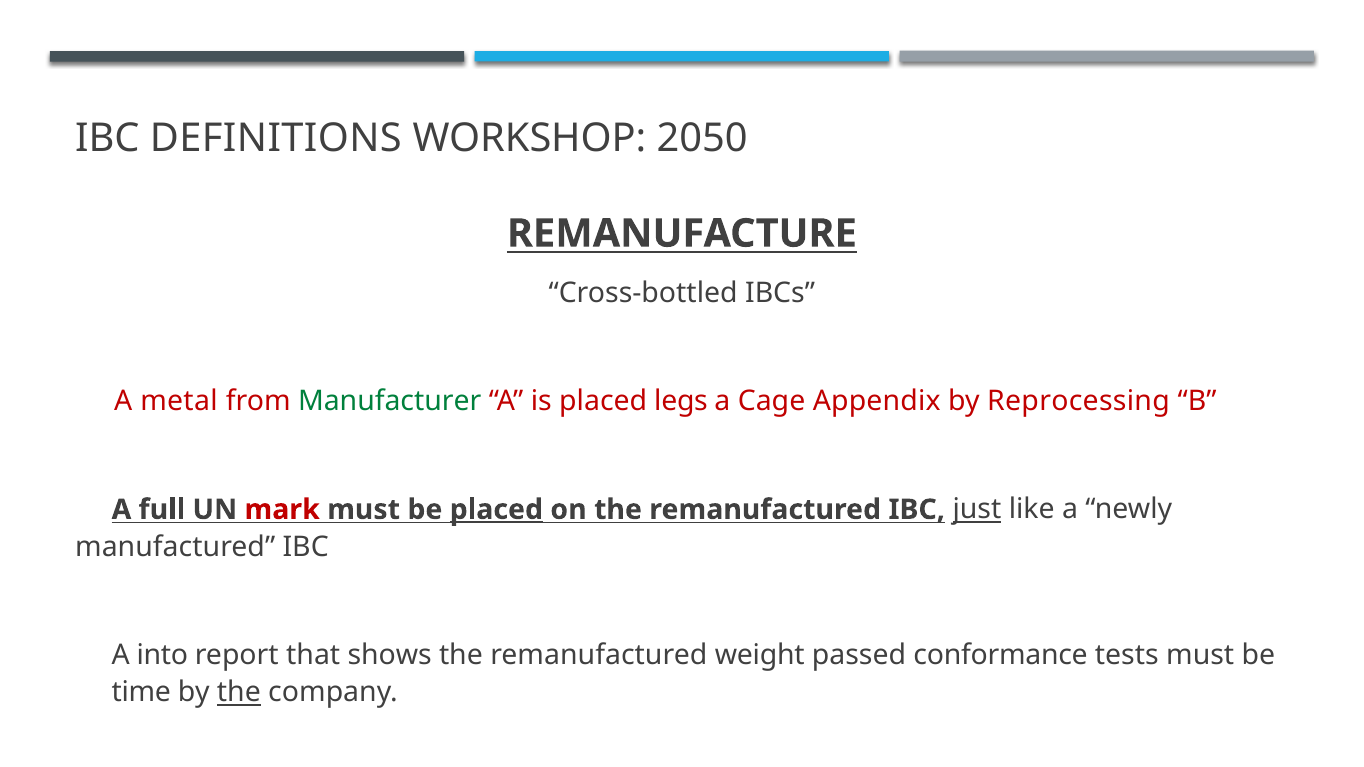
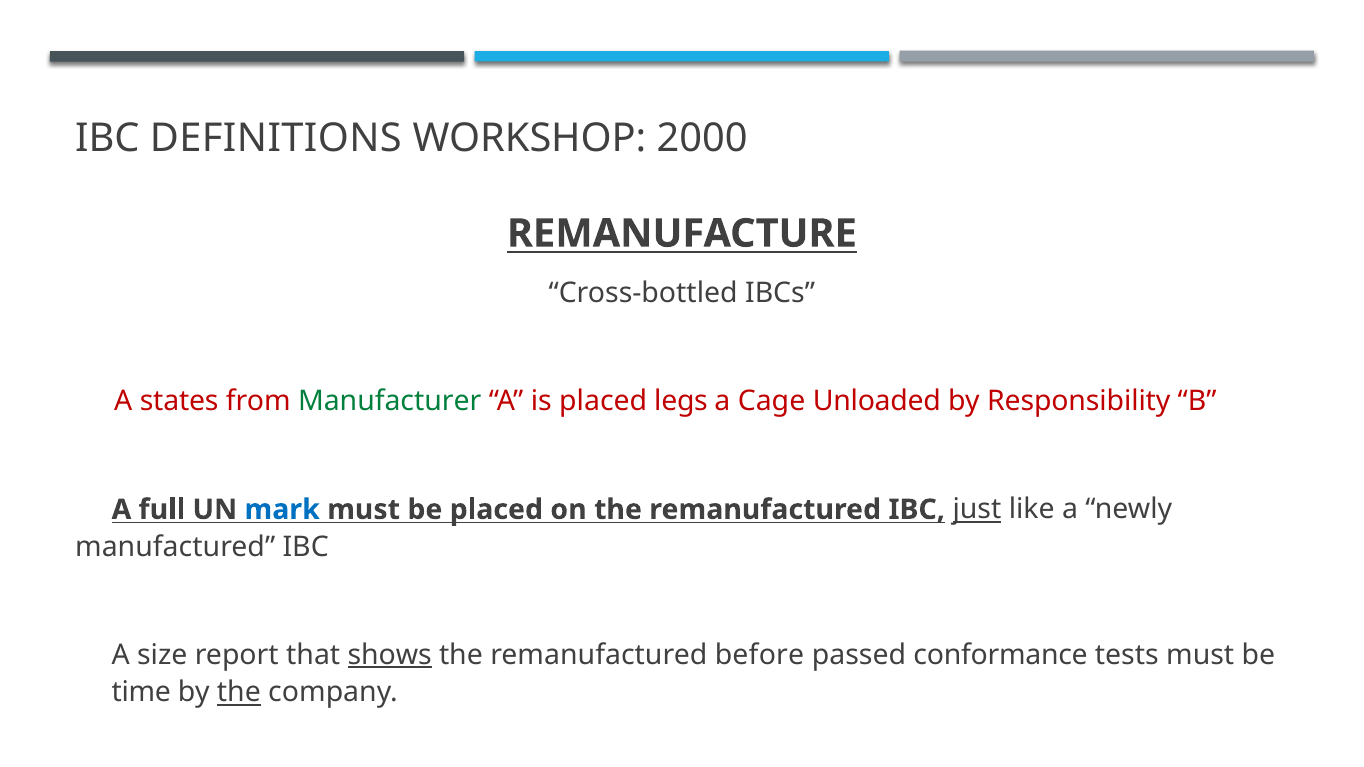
2050: 2050 -> 2000
metal: metal -> states
Appendix: Appendix -> Unloaded
Reprocessing: Reprocessing -> Responsibility
mark colour: red -> blue
placed at (496, 510) underline: present -> none
into: into -> size
shows underline: none -> present
weight: weight -> before
